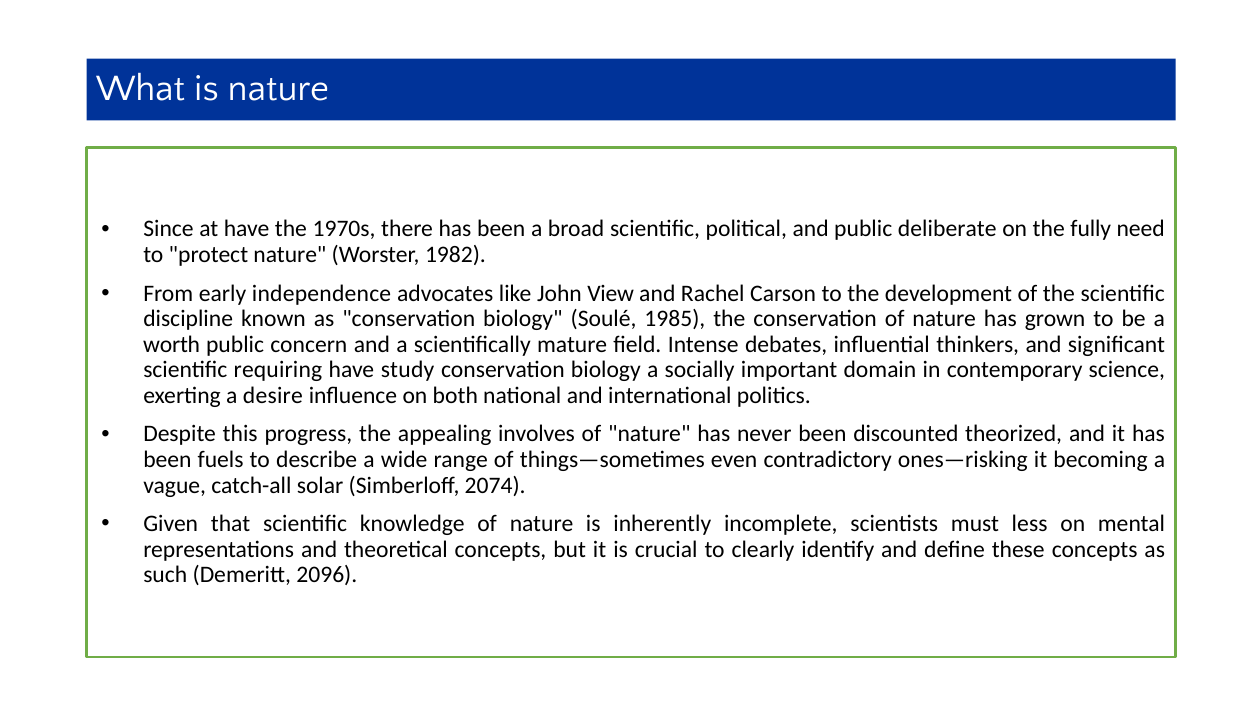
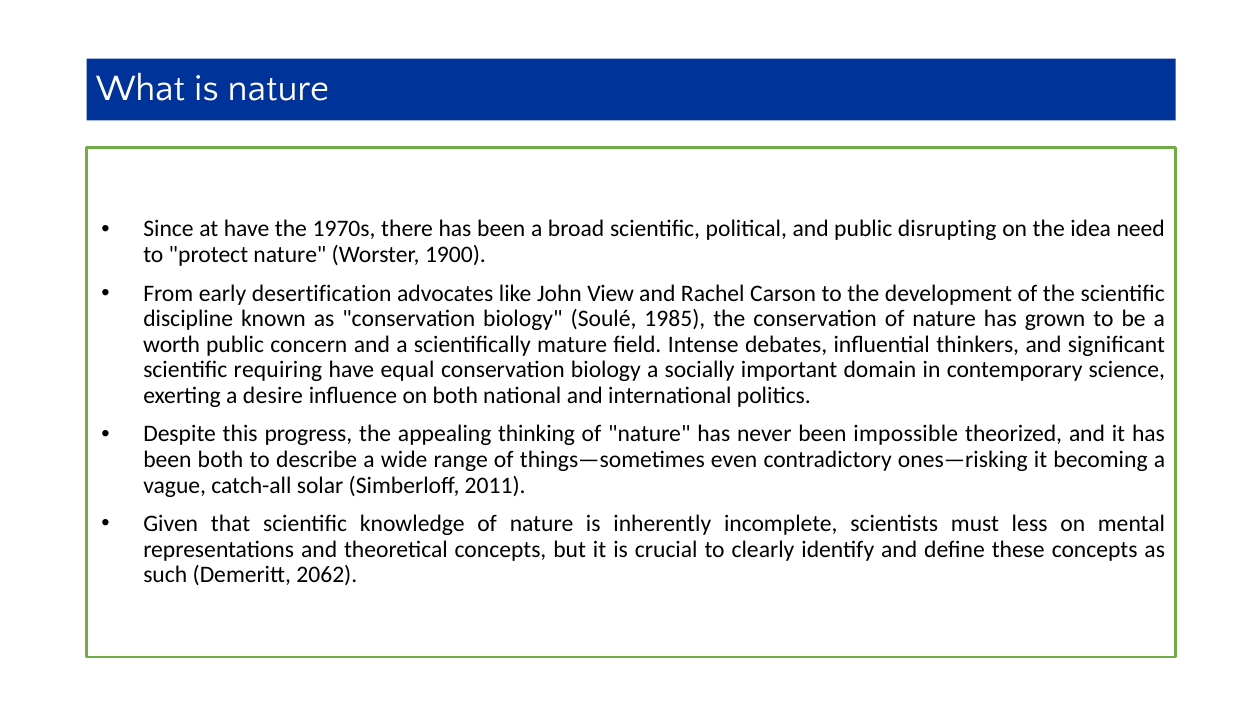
deliberate: deliberate -> disrupting
fully: fully -> idea
1982: 1982 -> 1900
independence: independence -> desertification
study: study -> equal
involves: involves -> thinking
discounted: discounted -> impossible
been fuels: fuels -> both
2074: 2074 -> 2011
2096: 2096 -> 2062
